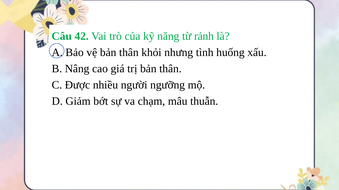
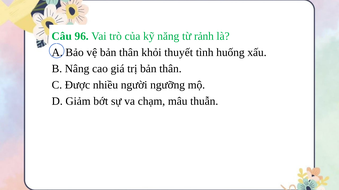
42: 42 -> 96
nhưng: nhưng -> thuyết
